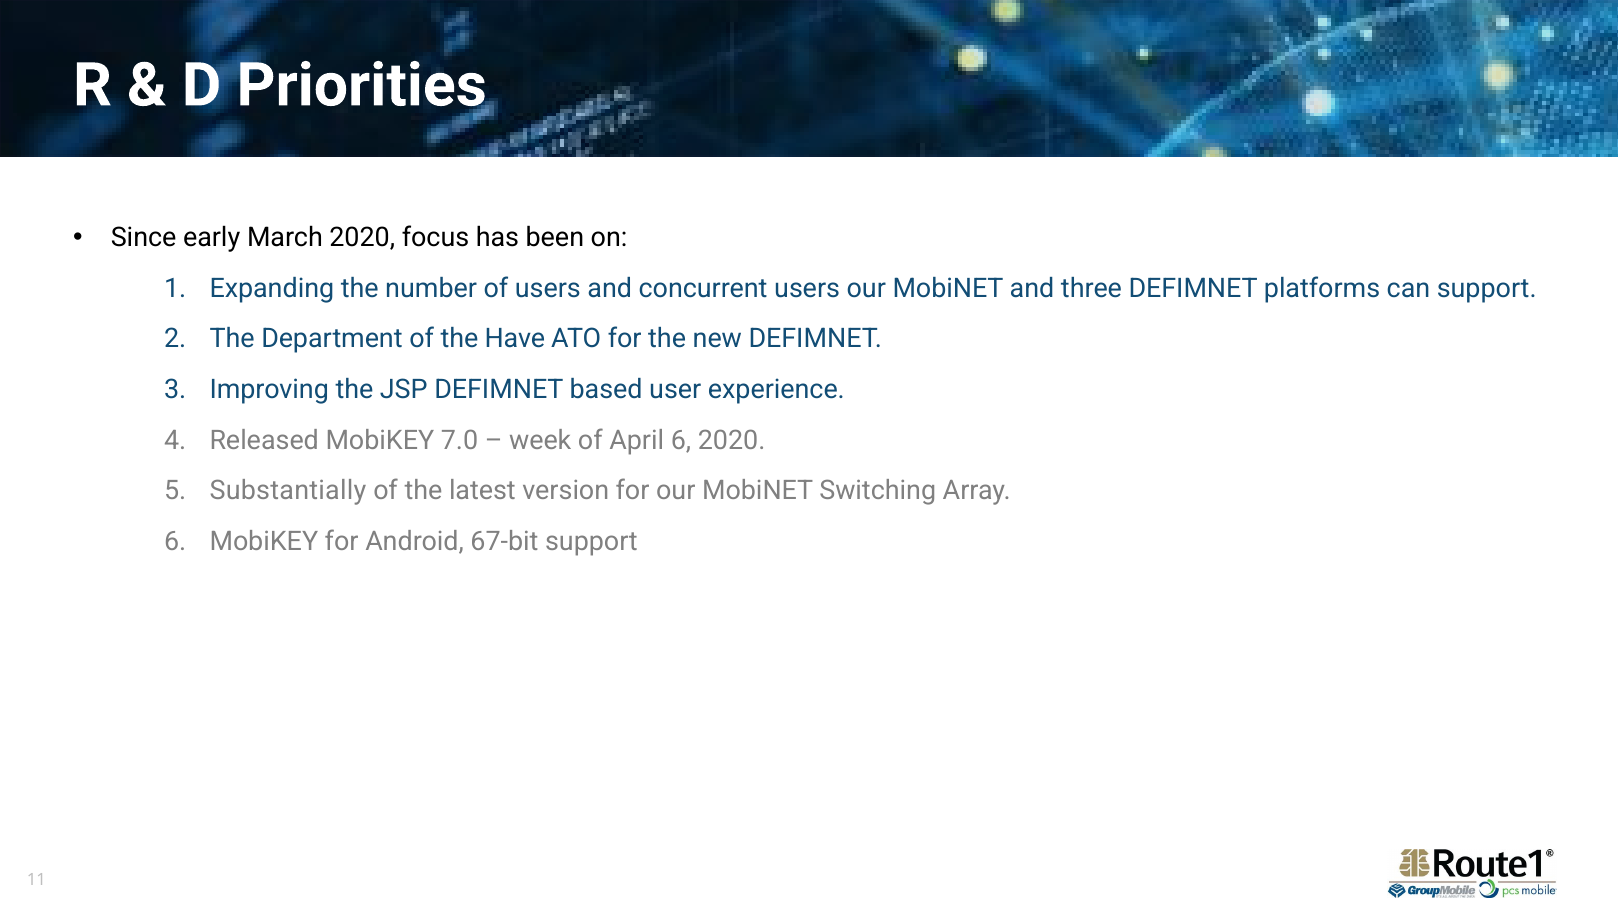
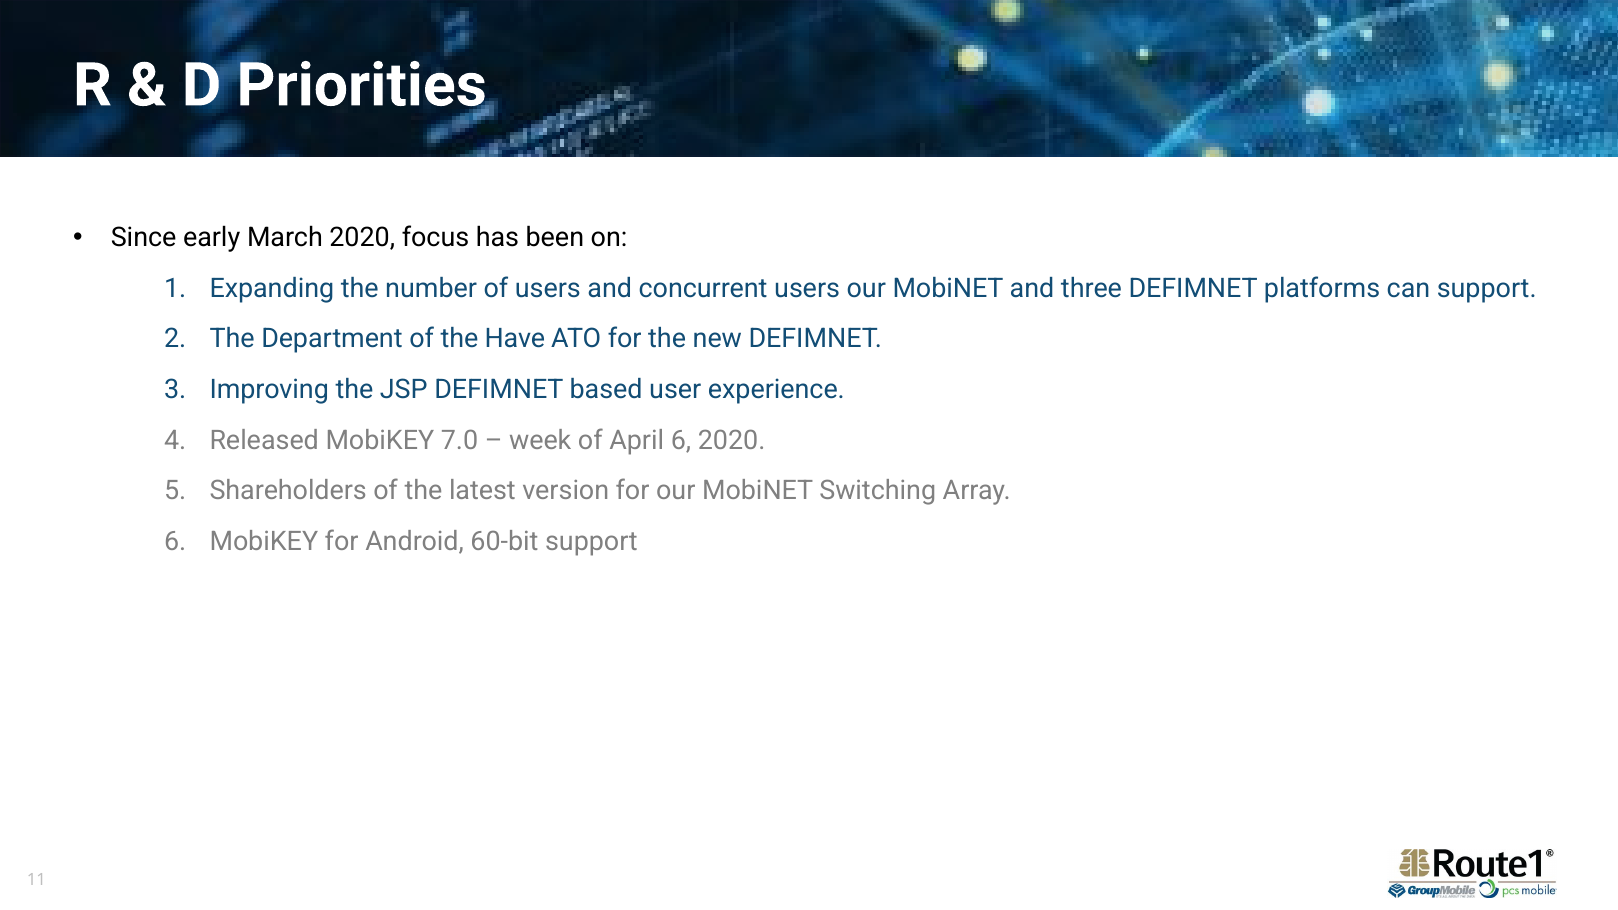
Substantially: Substantially -> Shareholders
67-bit: 67-bit -> 60-bit
